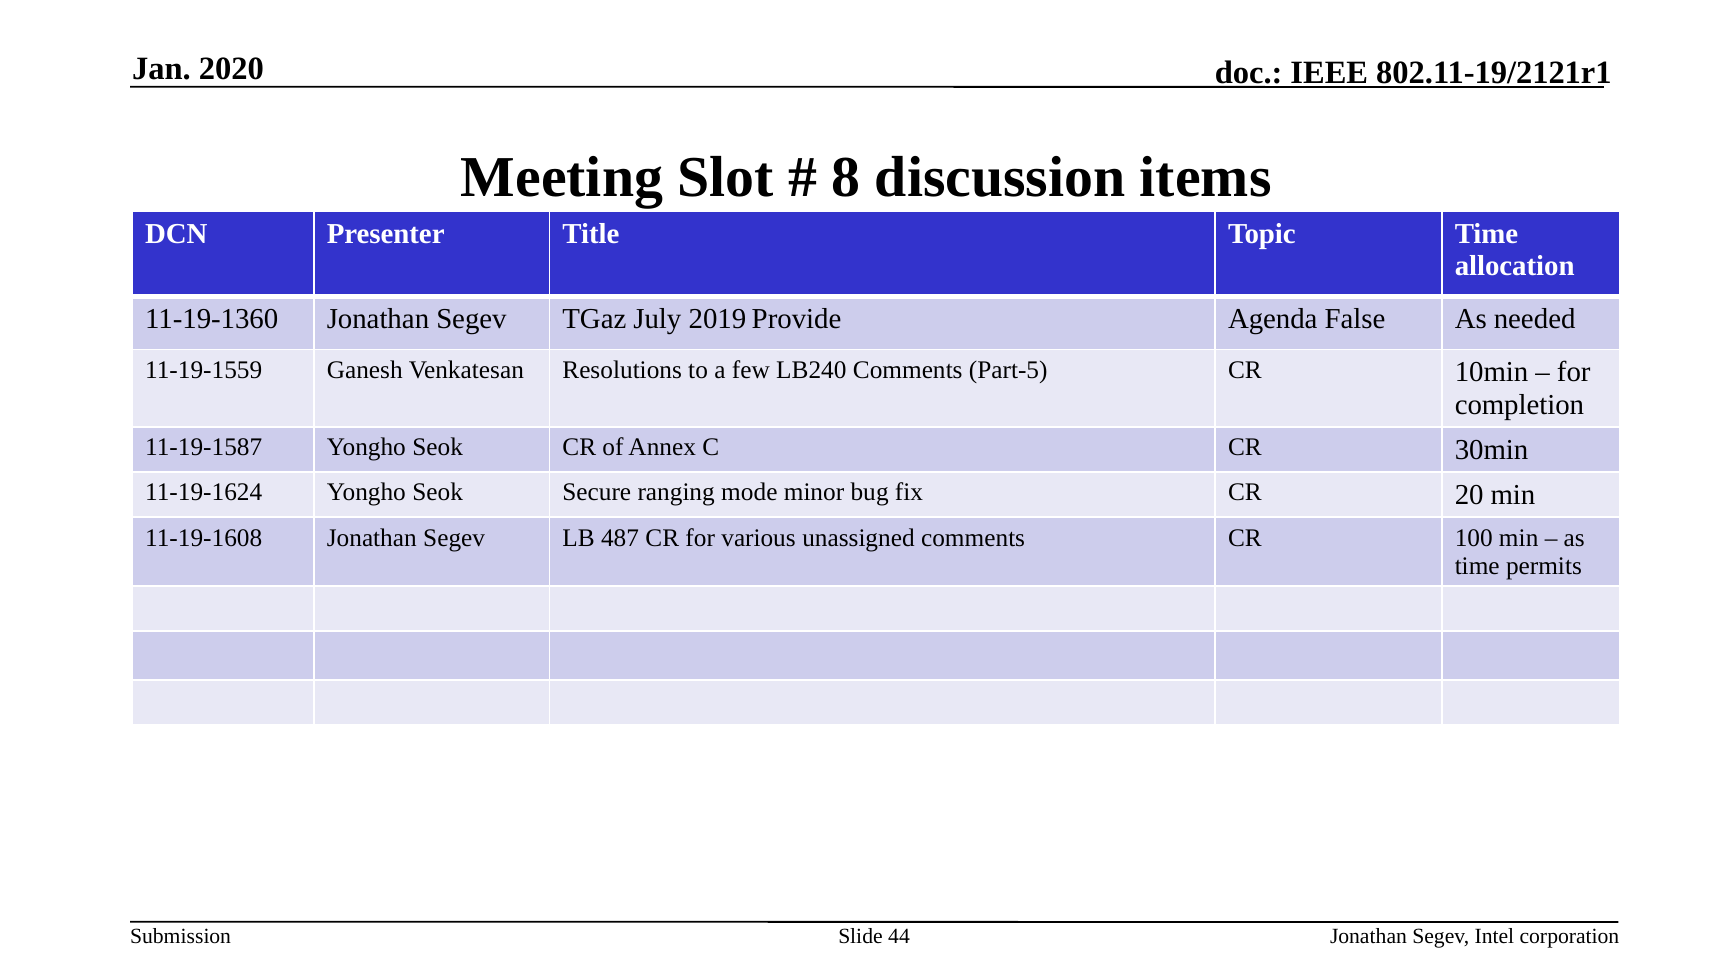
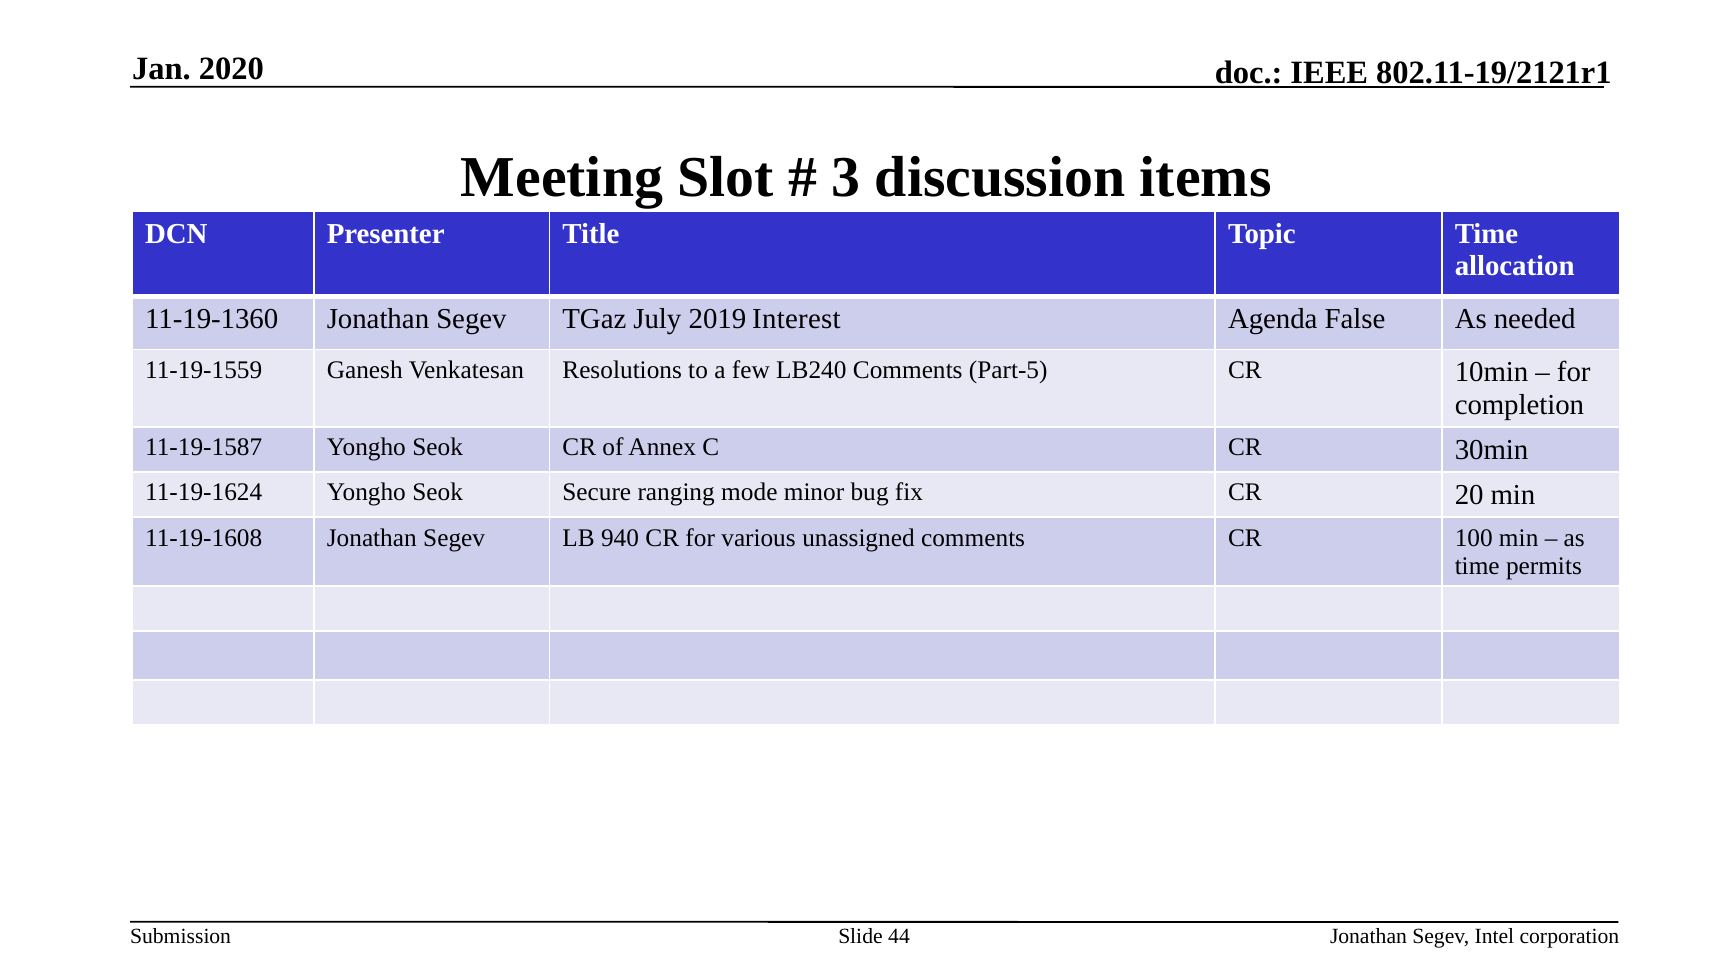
8: 8 -> 3
Provide: Provide -> Interest
487: 487 -> 940
